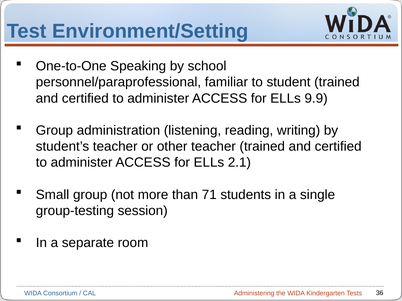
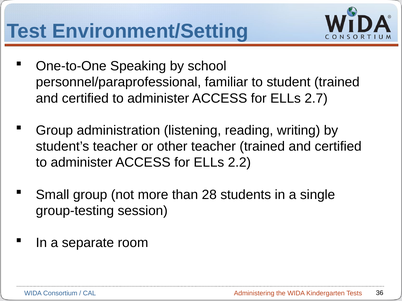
9.9: 9.9 -> 2.7
2.1: 2.1 -> 2.2
71: 71 -> 28
